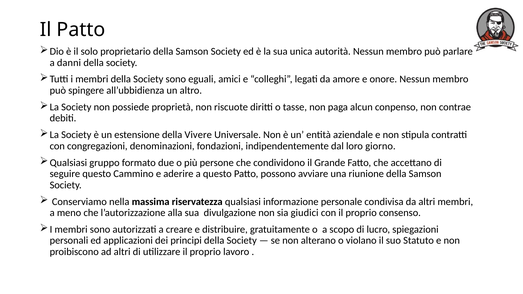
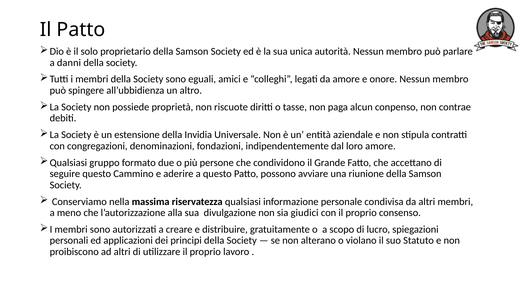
Vivere: Vivere -> Invidia
loro giorno: giorno -> amore
